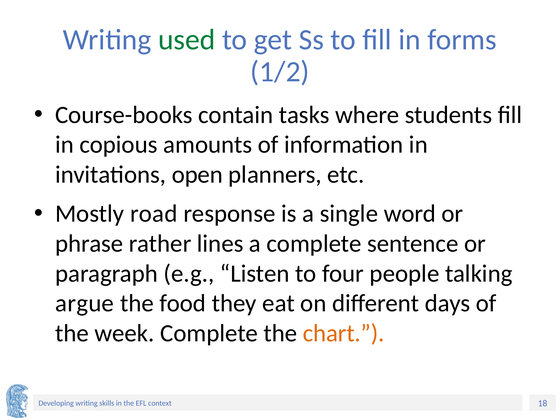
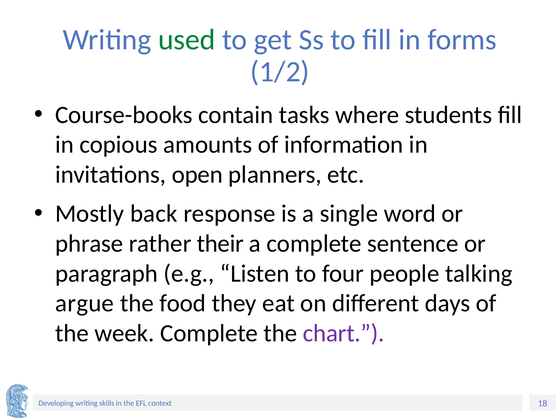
road: road -> back
lines: lines -> their
chart colour: orange -> purple
